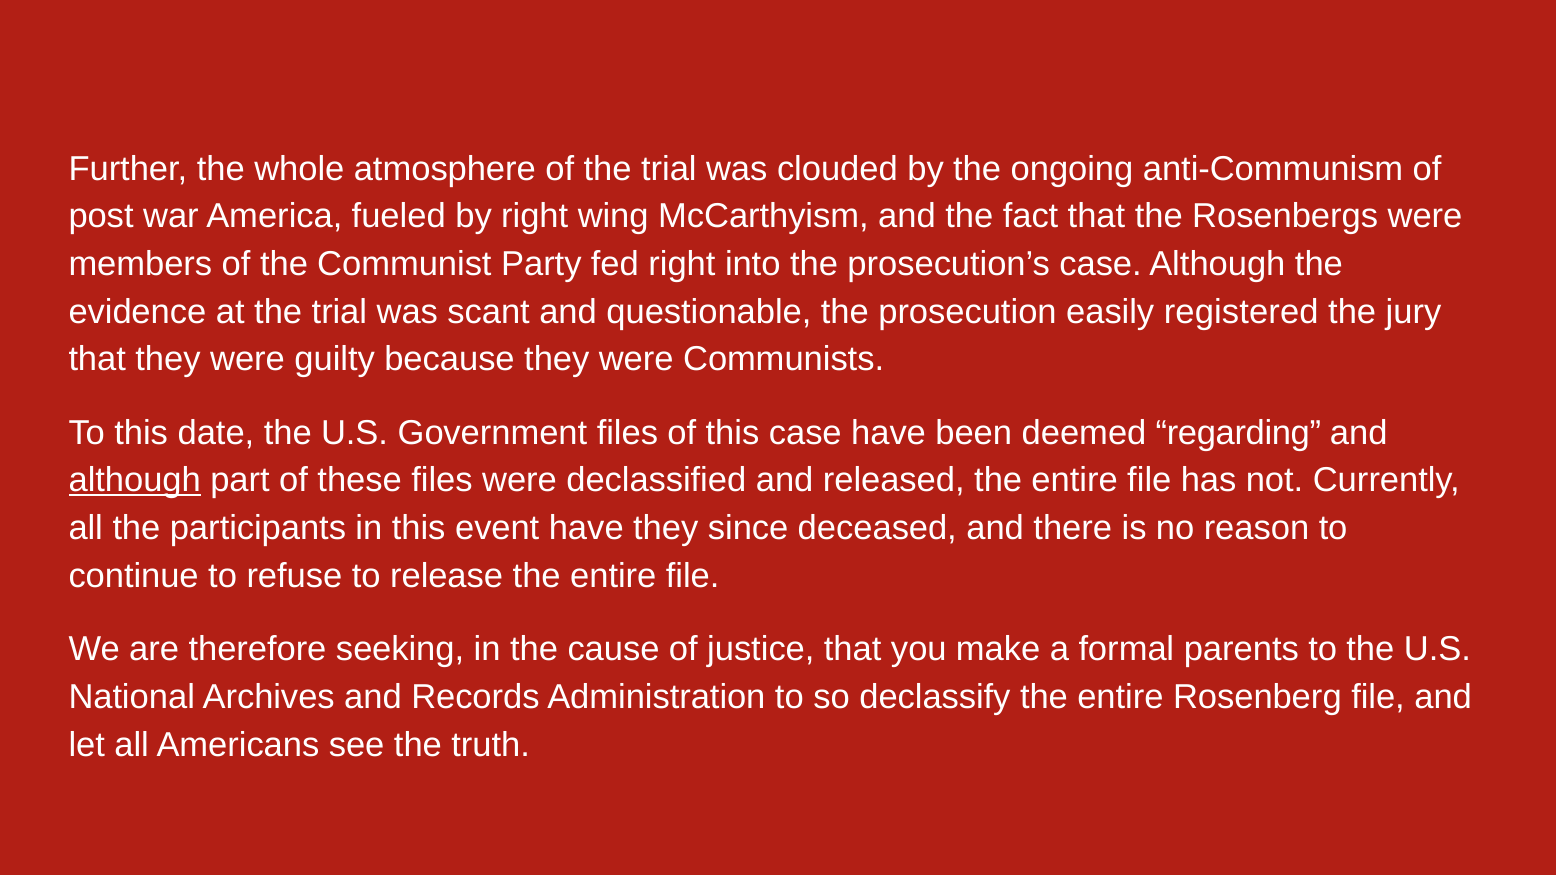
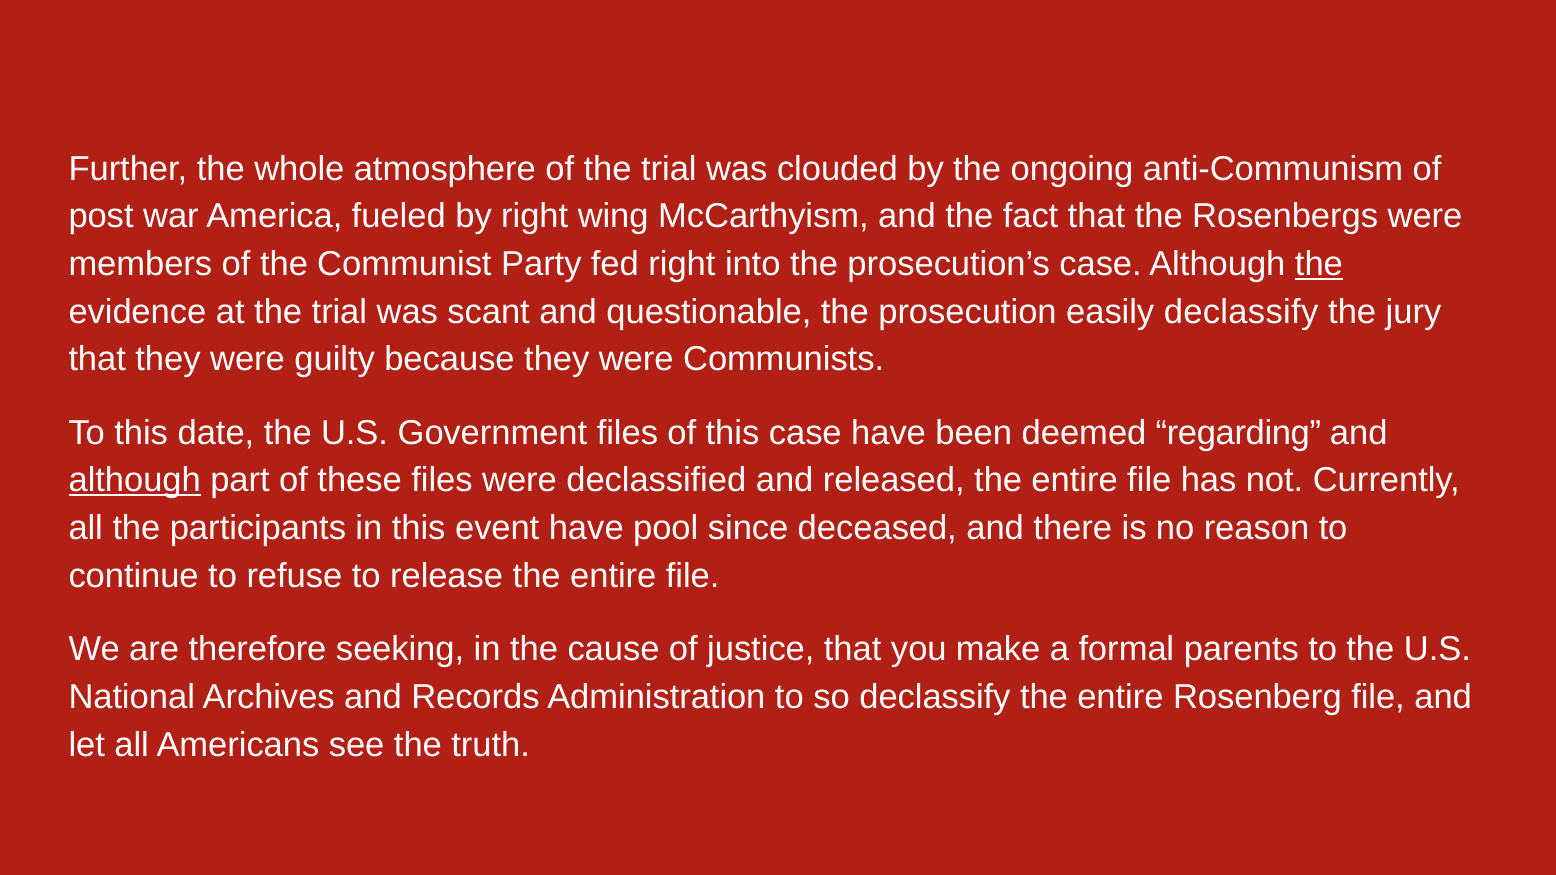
the at (1319, 264) underline: none -> present
easily registered: registered -> declassify
have they: they -> pool
